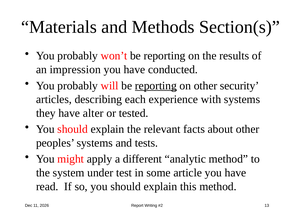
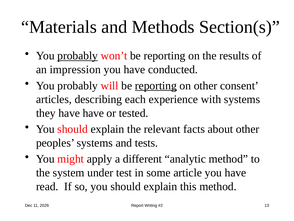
probably at (78, 56) underline: none -> present
security: security -> consent
have alter: alter -> have
